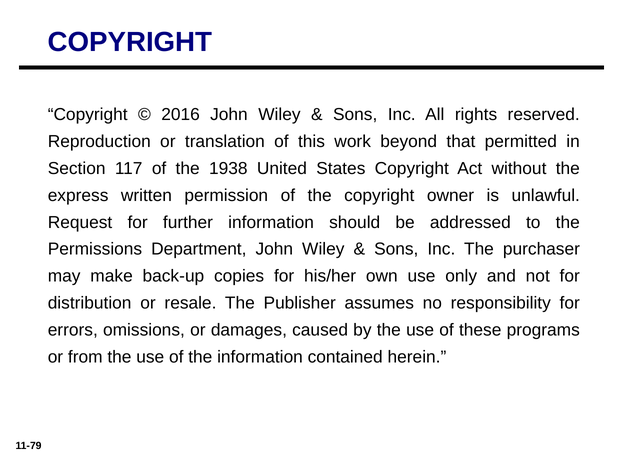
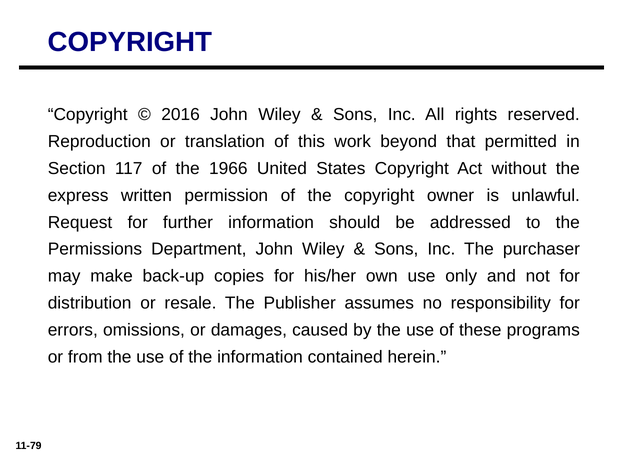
1938: 1938 -> 1966
